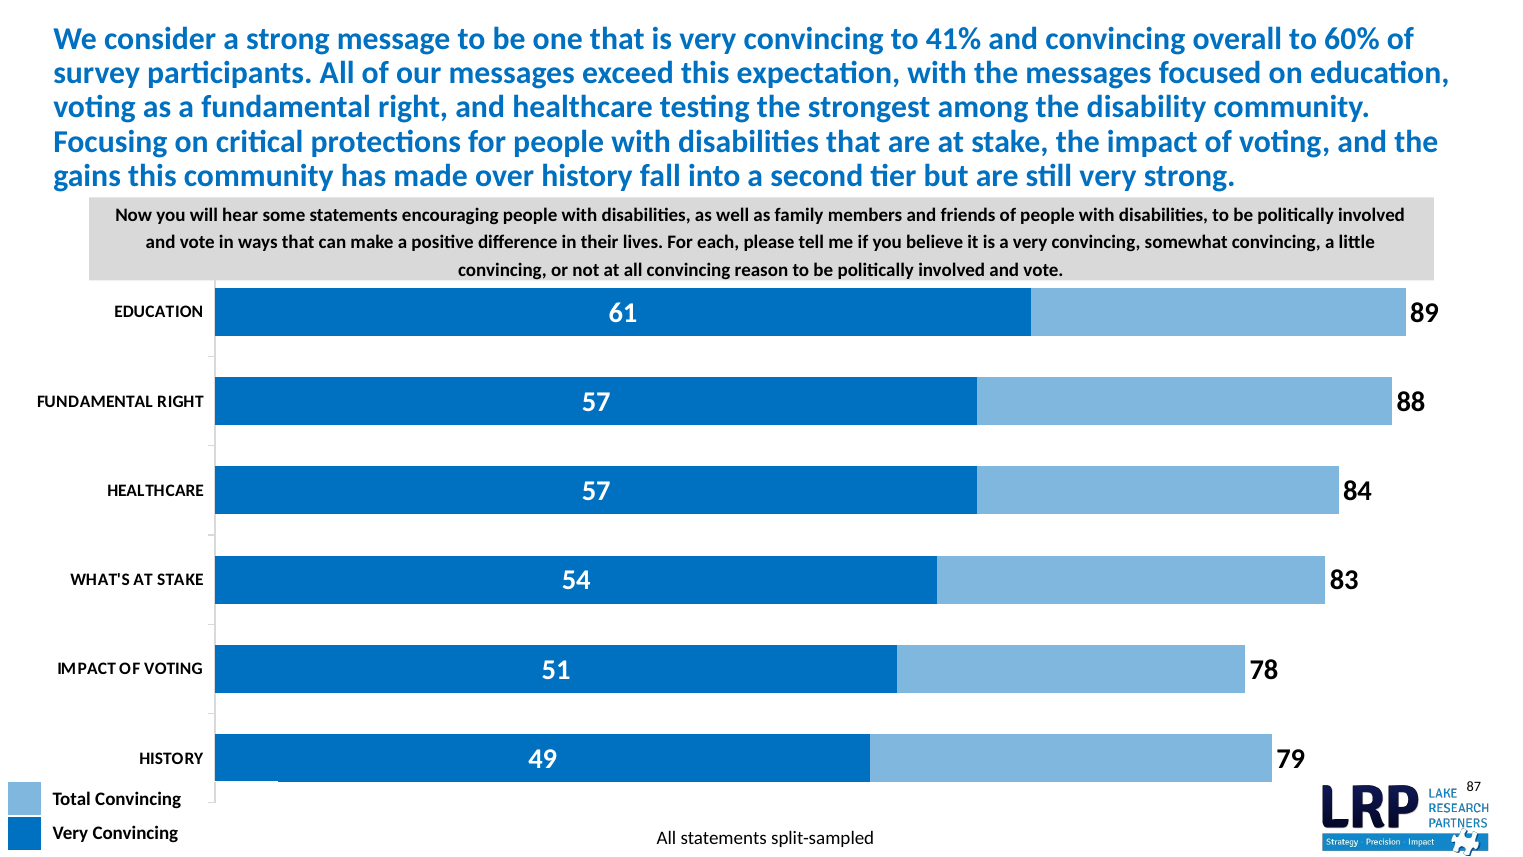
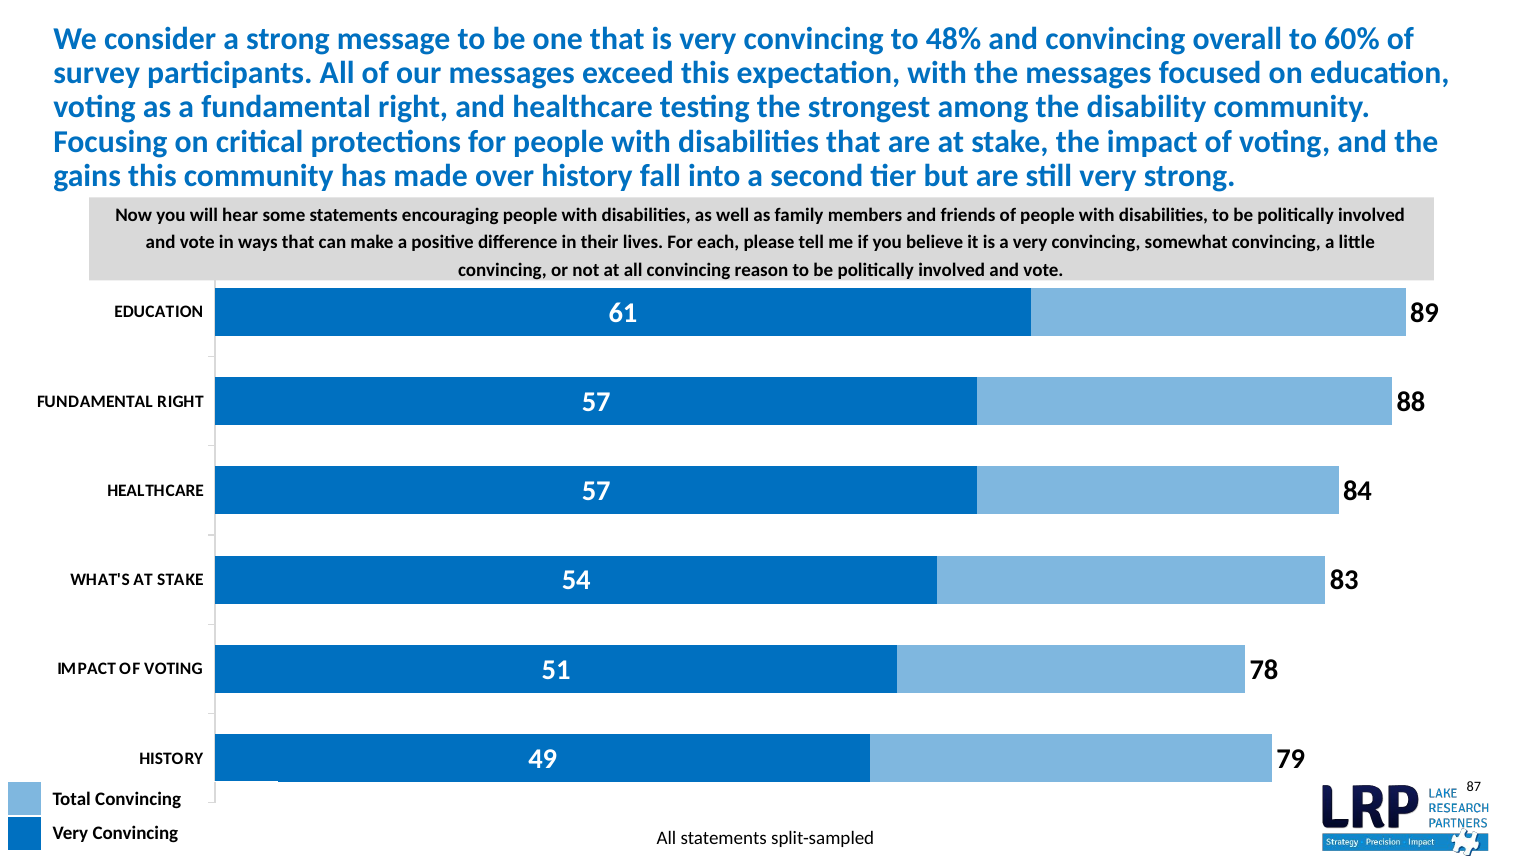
41%: 41% -> 48%
